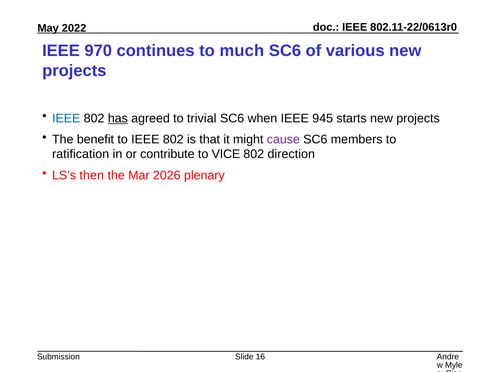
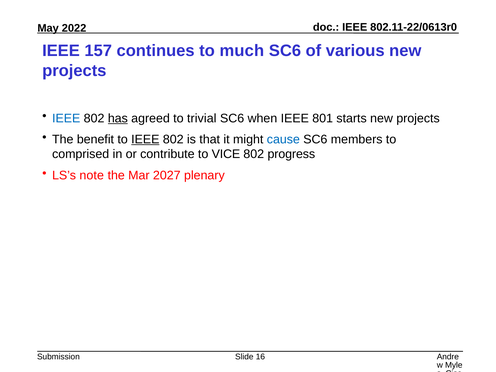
970: 970 -> 157
945: 945 -> 801
IEEE at (145, 139) underline: none -> present
cause colour: purple -> blue
ratification: ratification -> comprised
direction: direction -> progress
then: then -> note
2026: 2026 -> 2027
